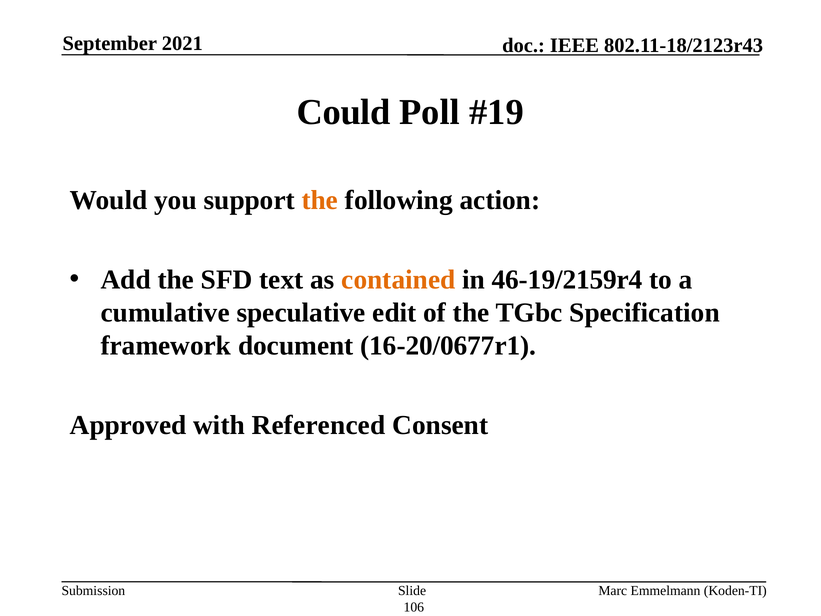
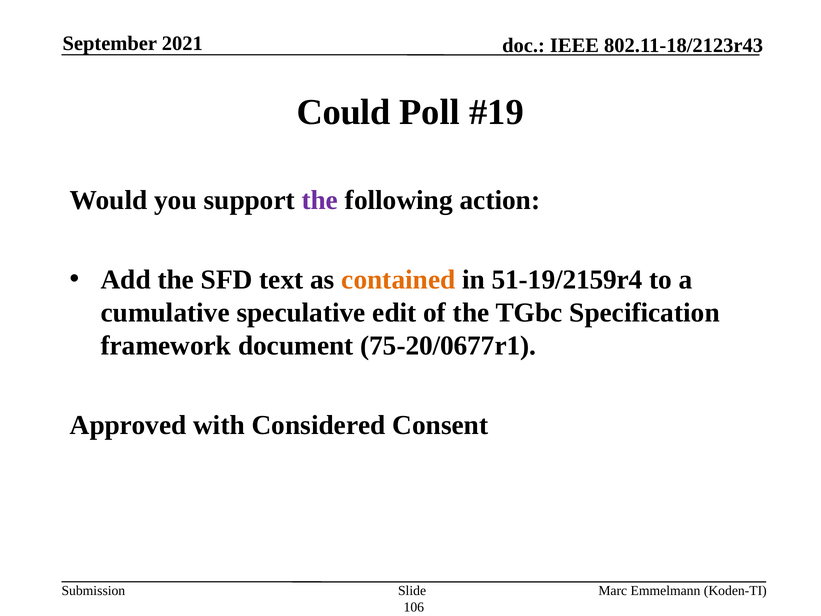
the at (320, 200) colour: orange -> purple
46-19/2159r4: 46-19/2159r4 -> 51-19/2159r4
16-20/0677r1: 16-20/0677r1 -> 75-20/0677r1
Referenced: Referenced -> Considered
